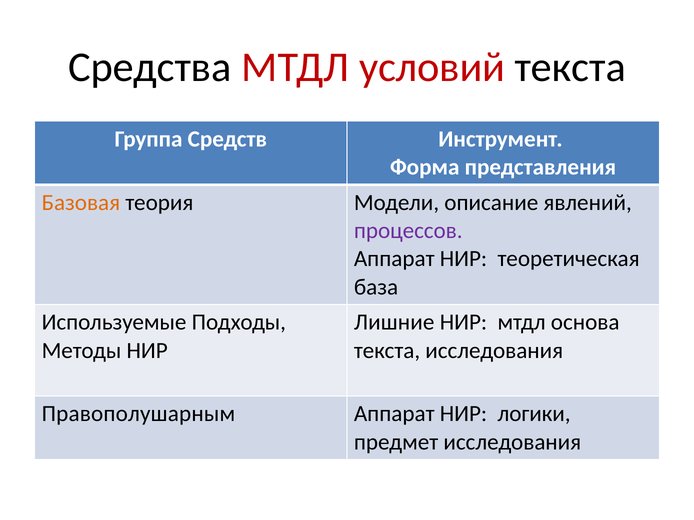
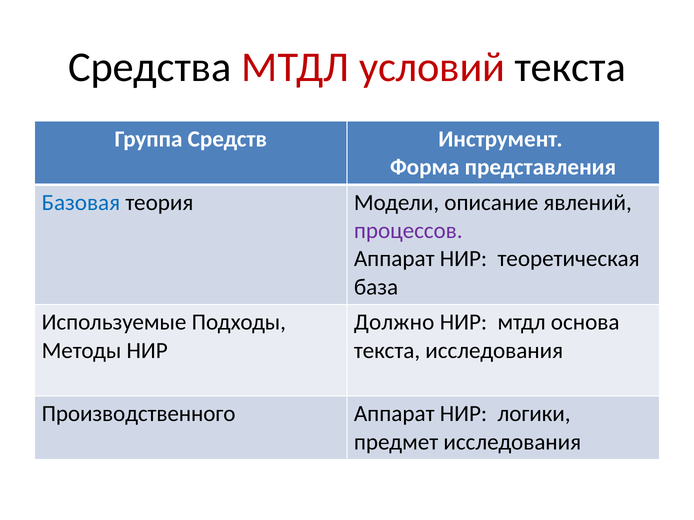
Базовая colour: orange -> blue
Лишние: Лишние -> Должно
Правополушарным: Правополушарным -> Производственного
